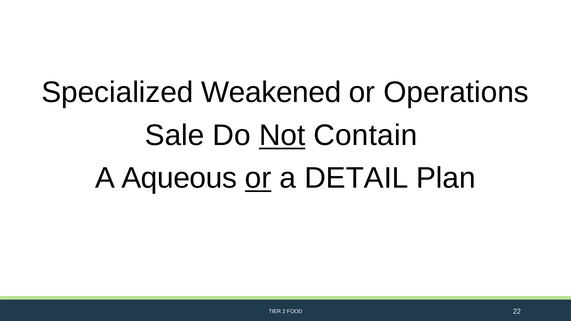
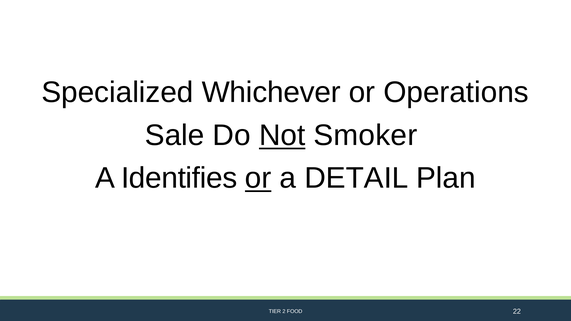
Weakened: Weakened -> Whichever
Contain: Contain -> Smoker
Aqueous: Aqueous -> Identifies
